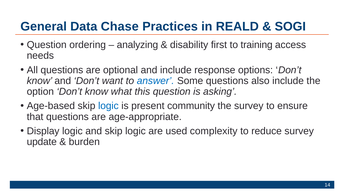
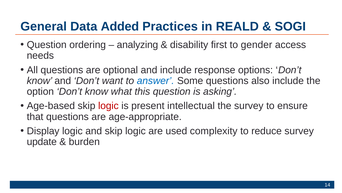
Chase: Chase -> Added
training: training -> gender
logic at (108, 106) colour: blue -> red
community: community -> intellectual
